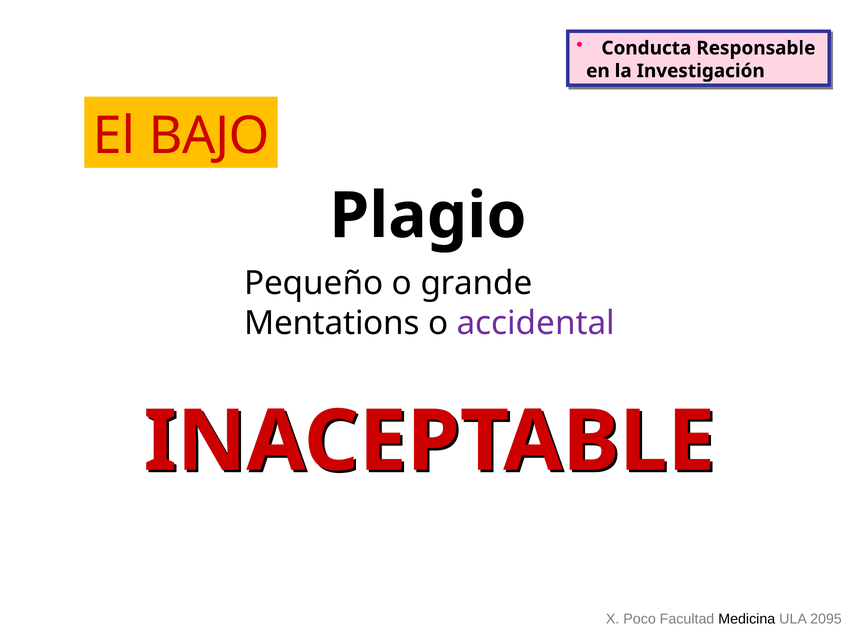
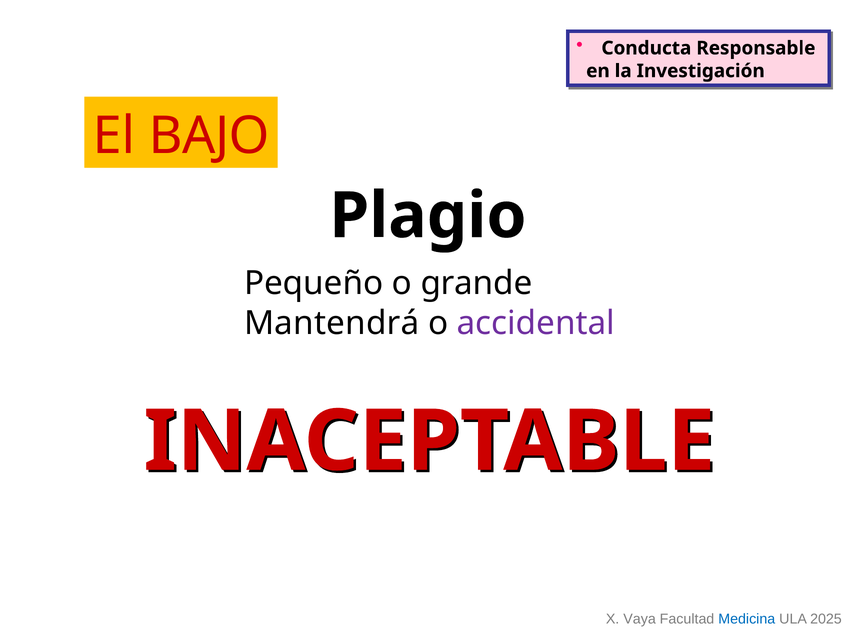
Mentations: Mentations -> Mantendrá
Poco: Poco -> Vaya
Medicina colour: black -> blue
2095: 2095 -> 2025
